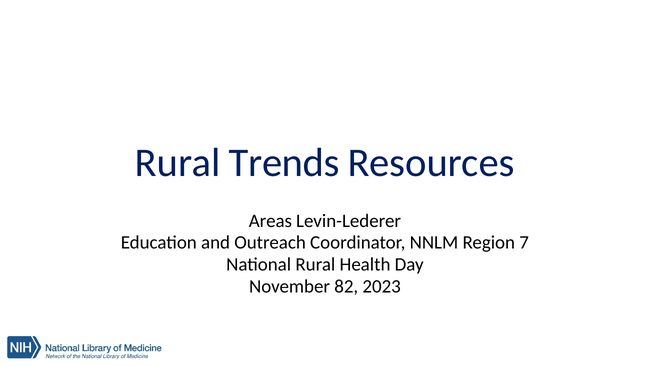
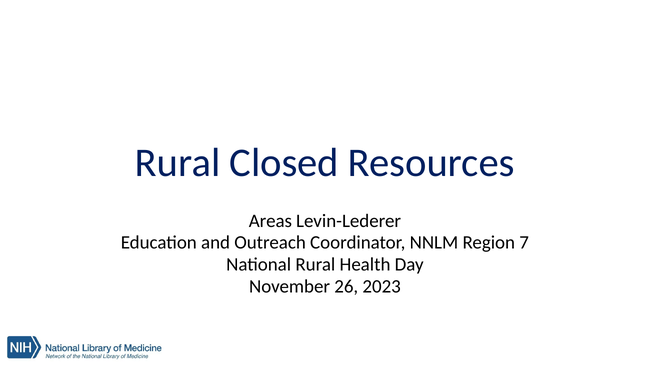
Trends: Trends -> Closed
82: 82 -> 26
